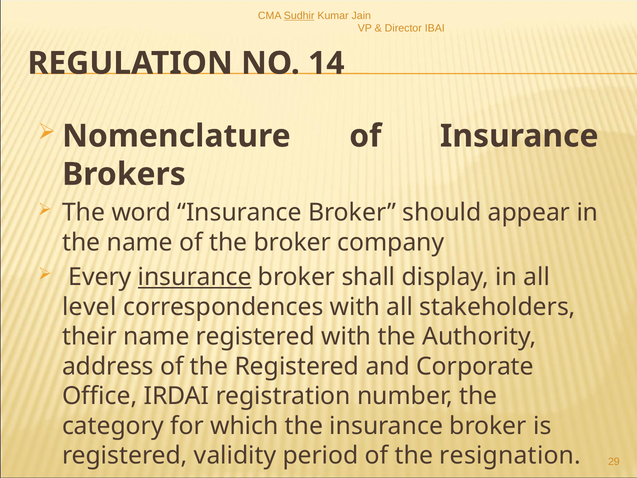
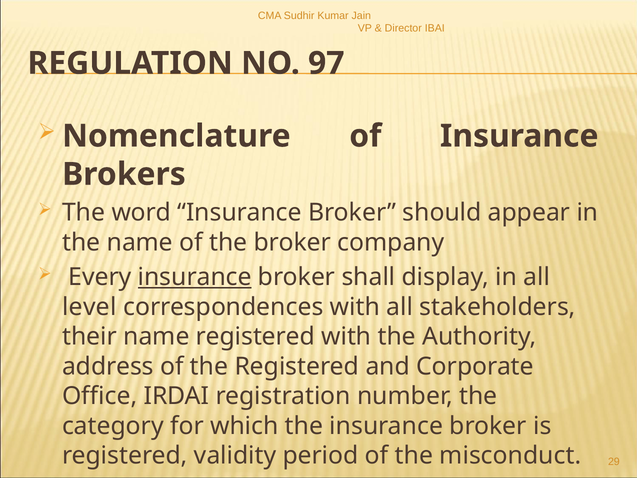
Sudhir underline: present -> none
14: 14 -> 97
resignation: resignation -> misconduct
